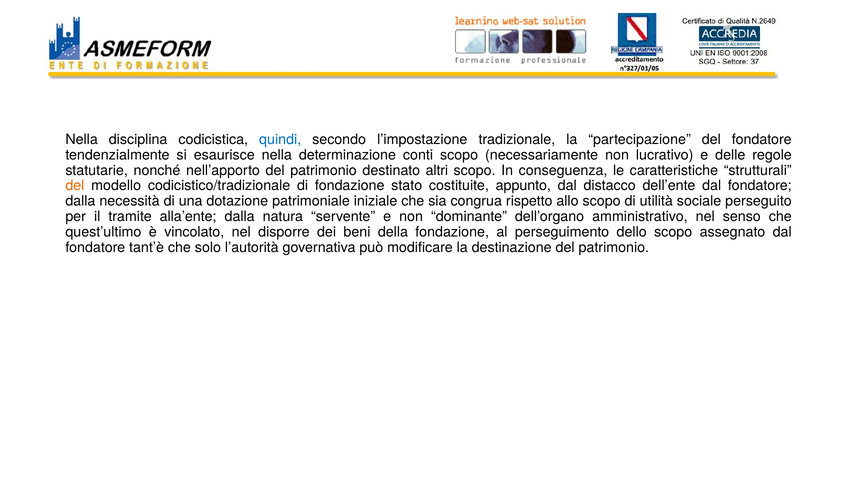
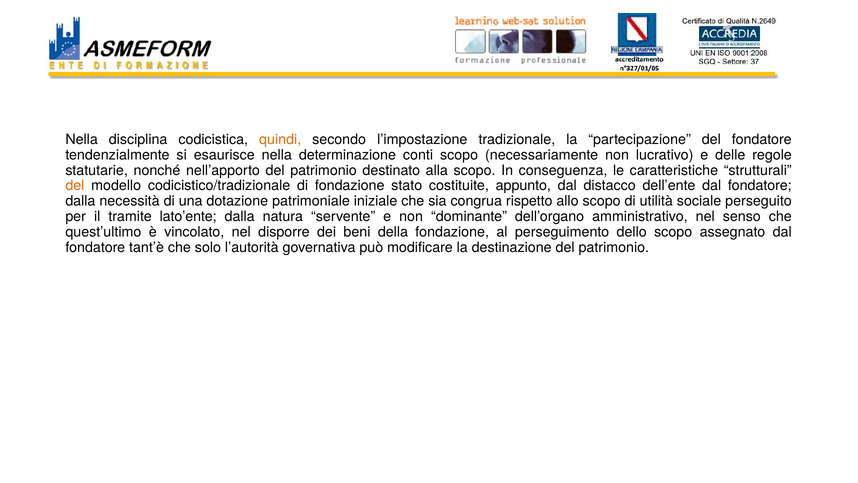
quindi colour: blue -> orange
altri: altri -> alla
alla’ente: alla’ente -> lato’ente
